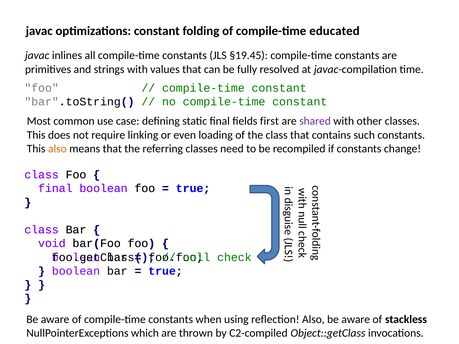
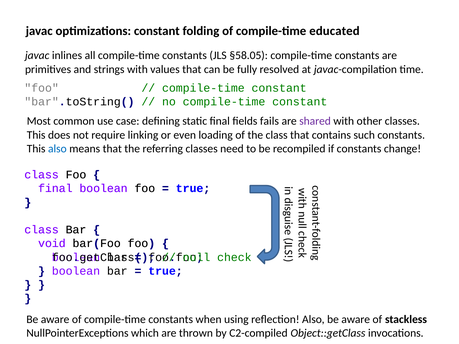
§19.45: §19.45 -> §58.05
first: first -> fails
also at (57, 149) colour: orange -> blue
